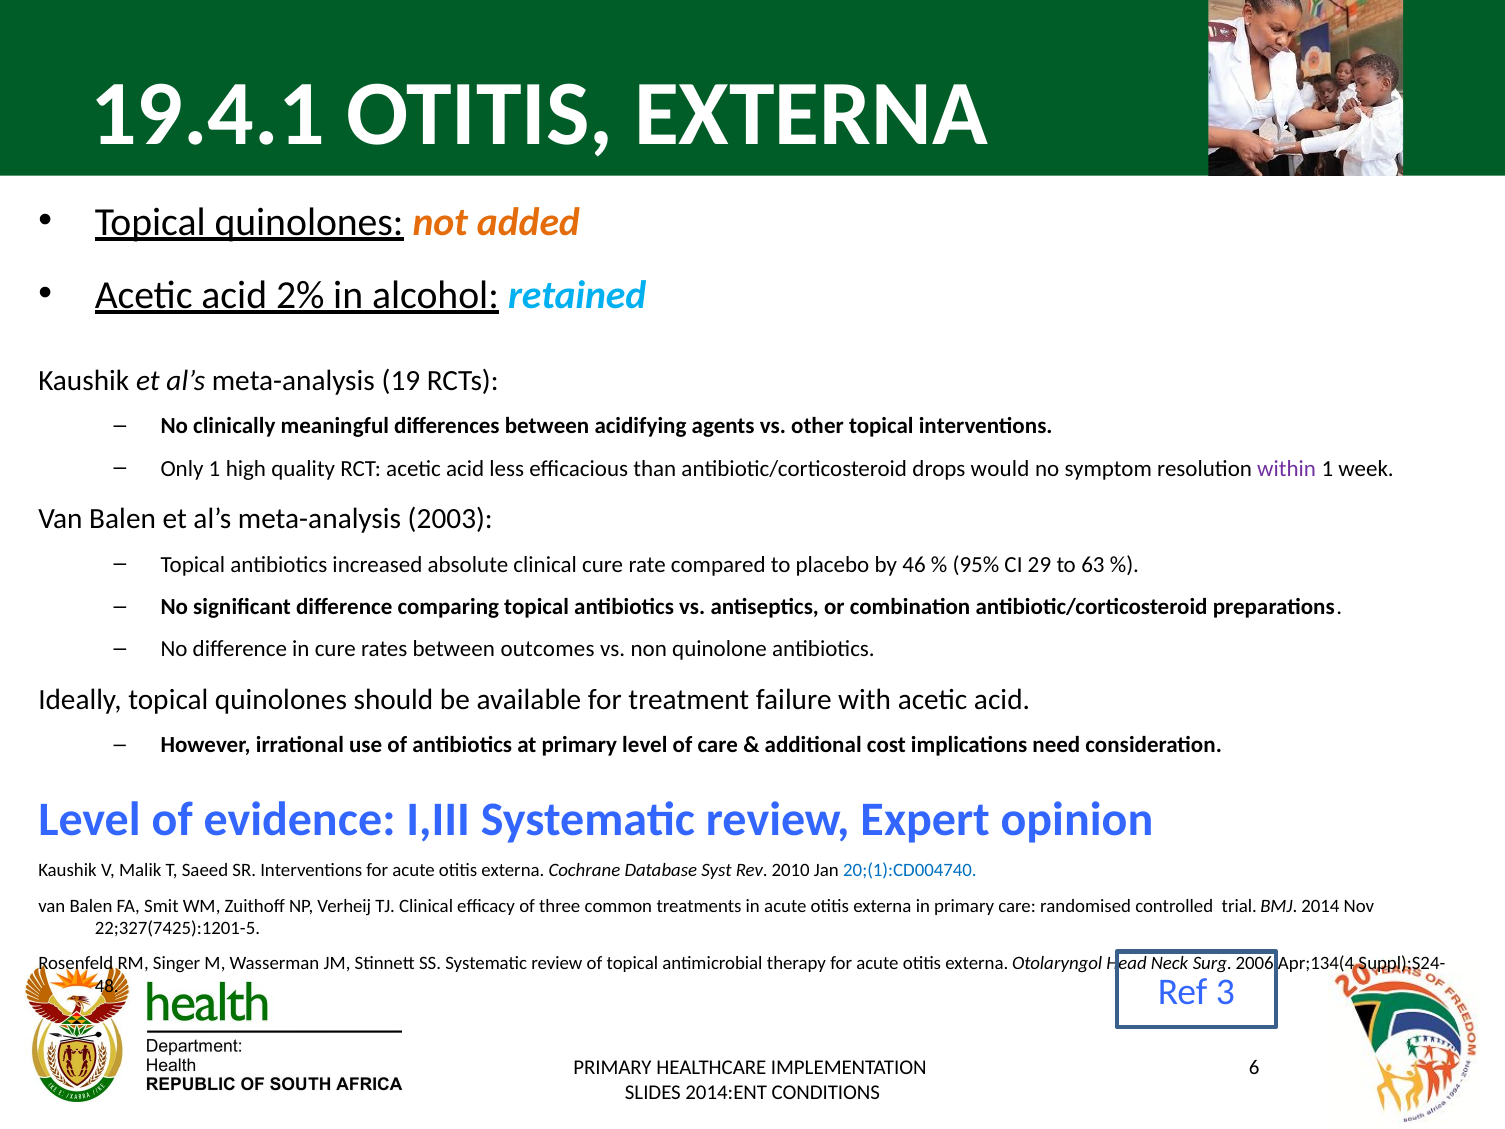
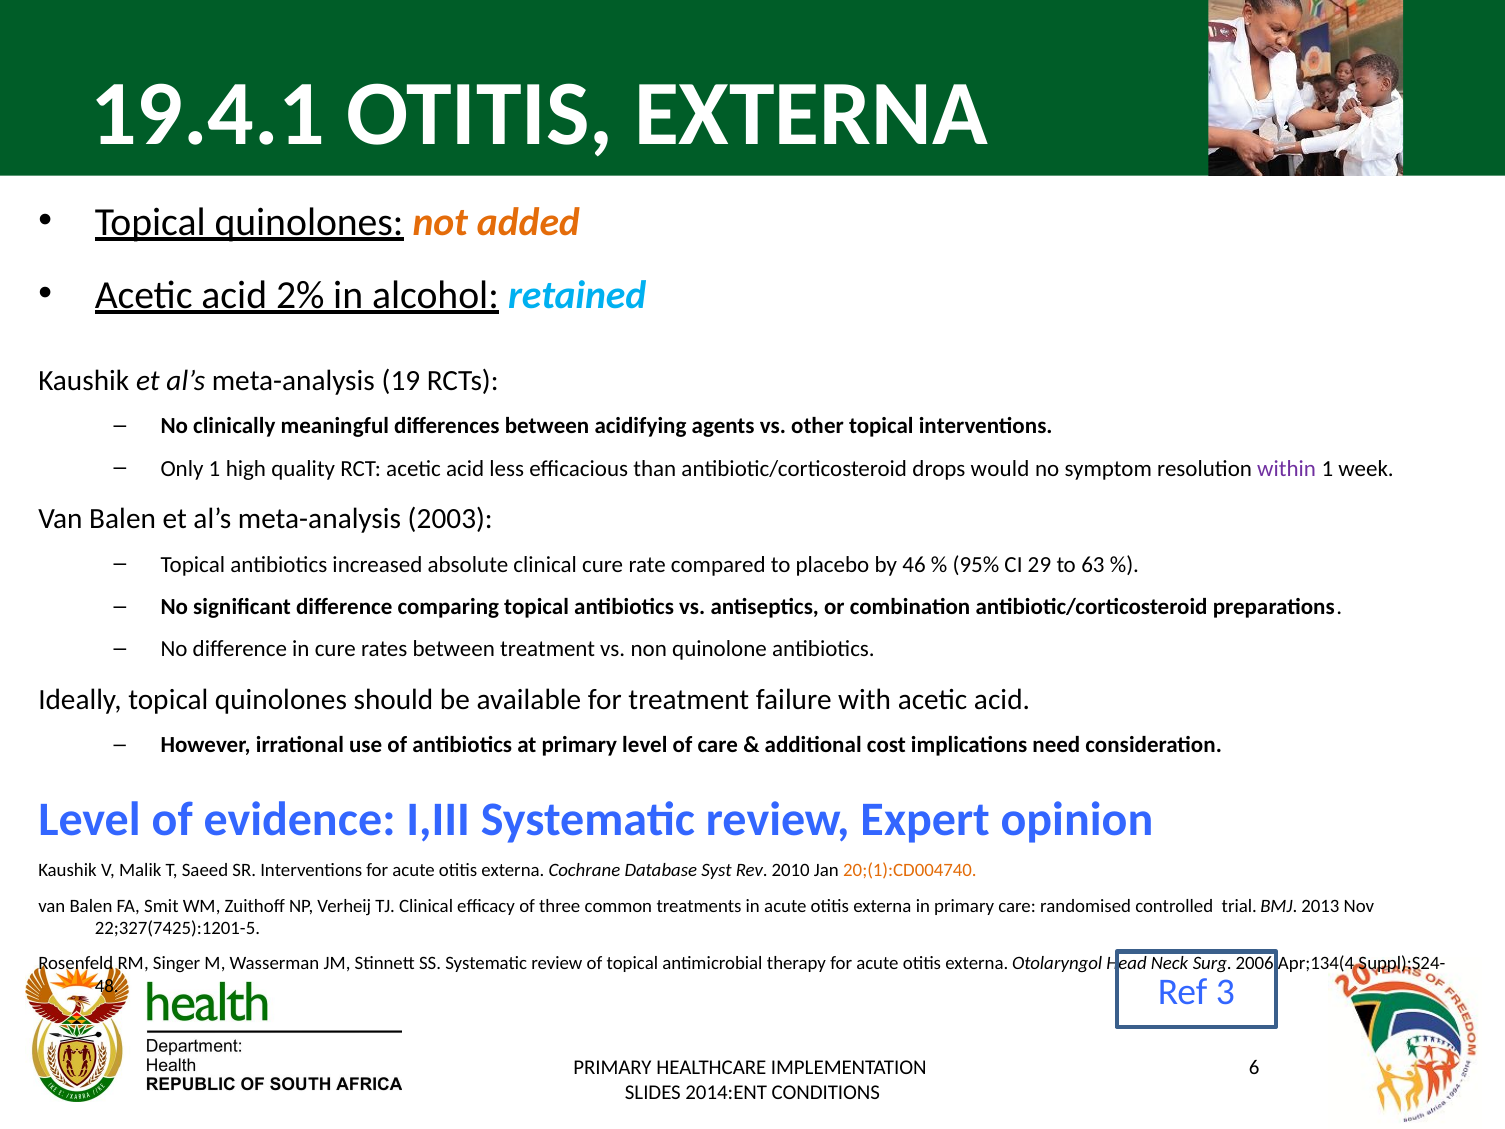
between outcomes: outcomes -> treatment
20;(1):CD004740 colour: blue -> orange
2014: 2014 -> 2013
